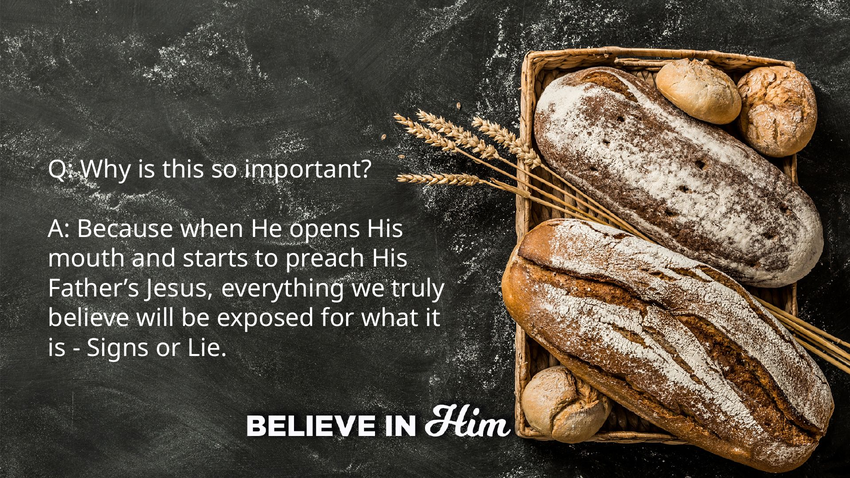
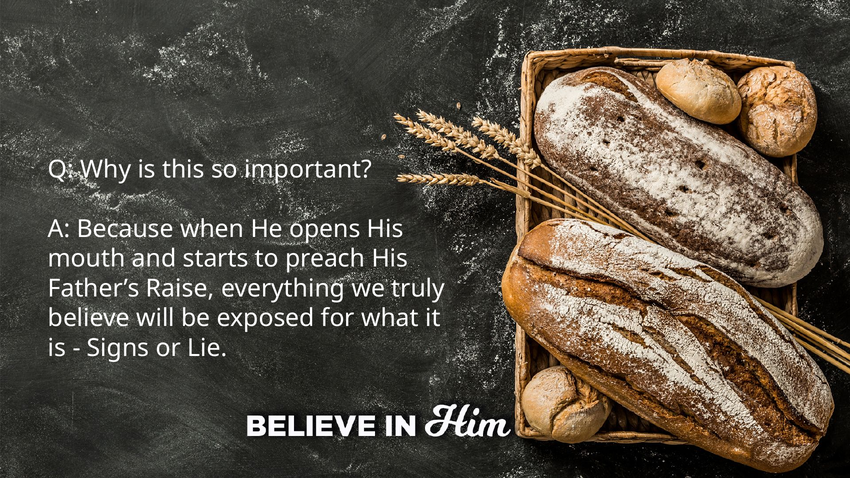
Jesus: Jesus -> Raise
